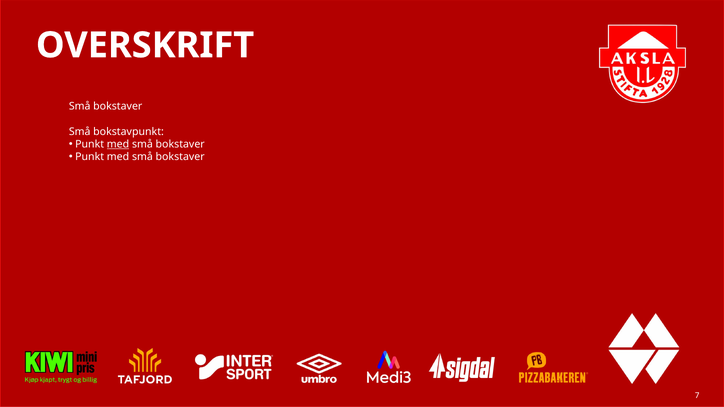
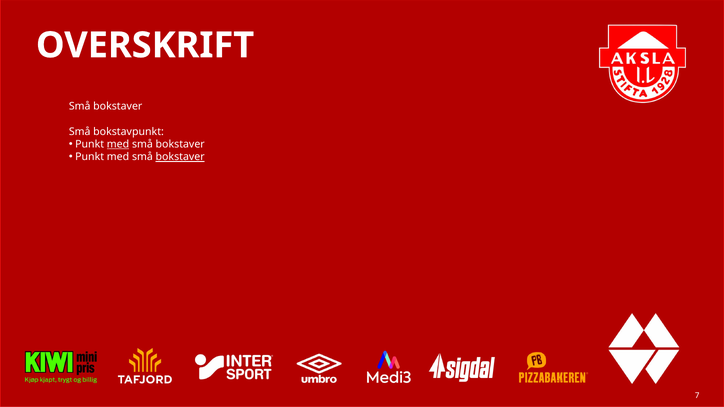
bokstaver at (180, 157) underline: none -> present
